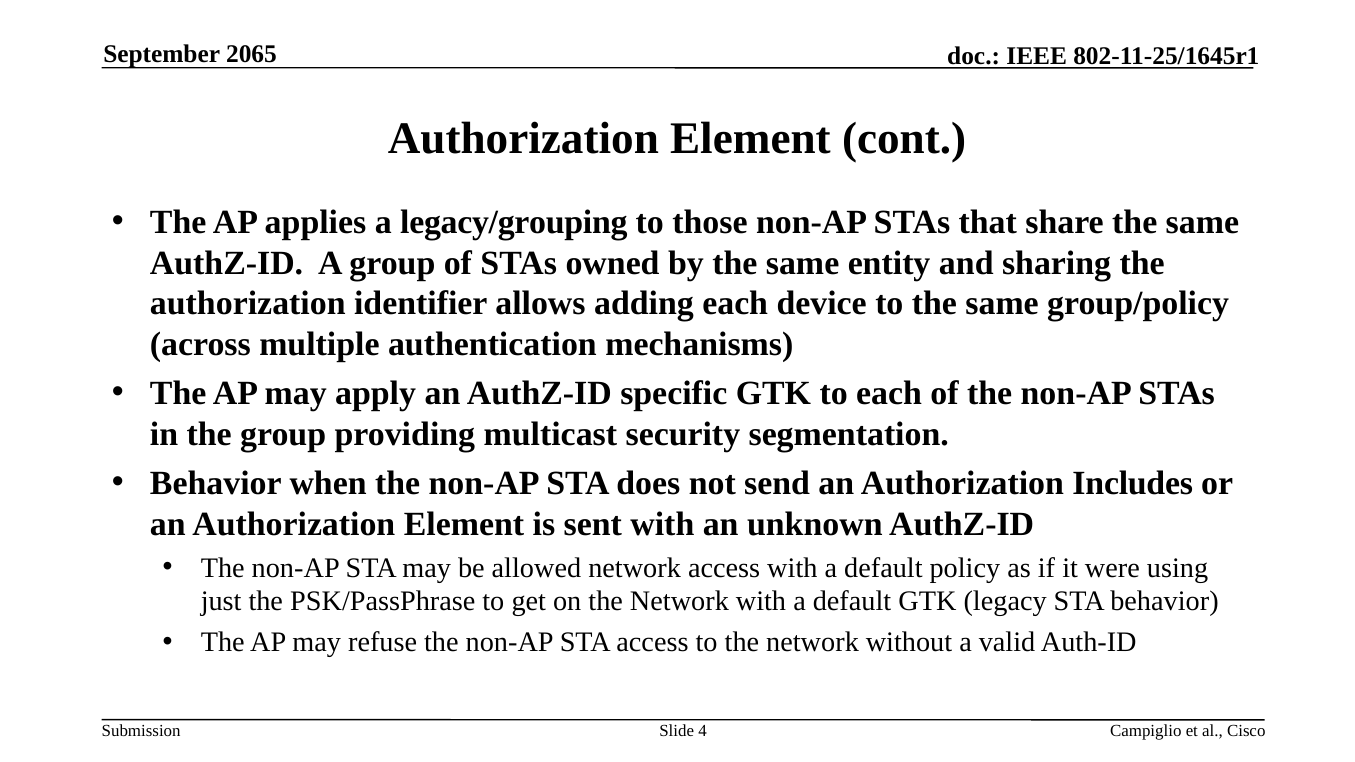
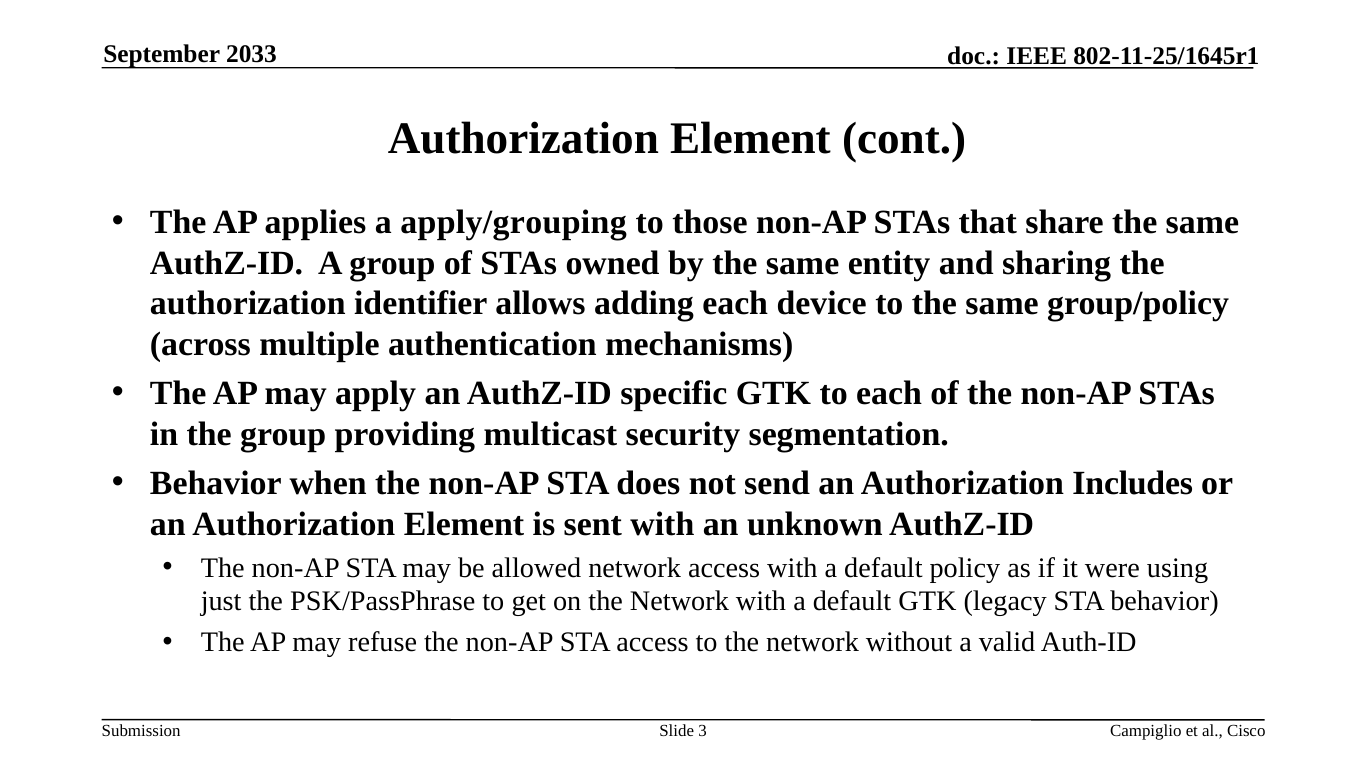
2065: 2065 -> 2033
legacy/grouping: legacy/grouping -> apply/grouping
4: 4 -> 3
